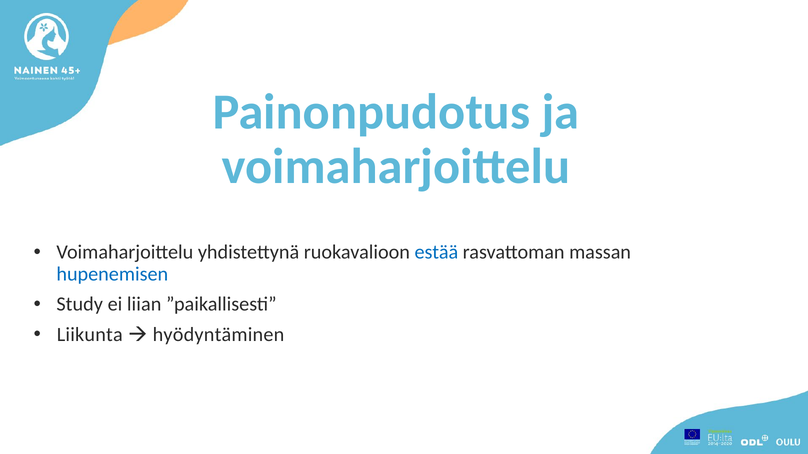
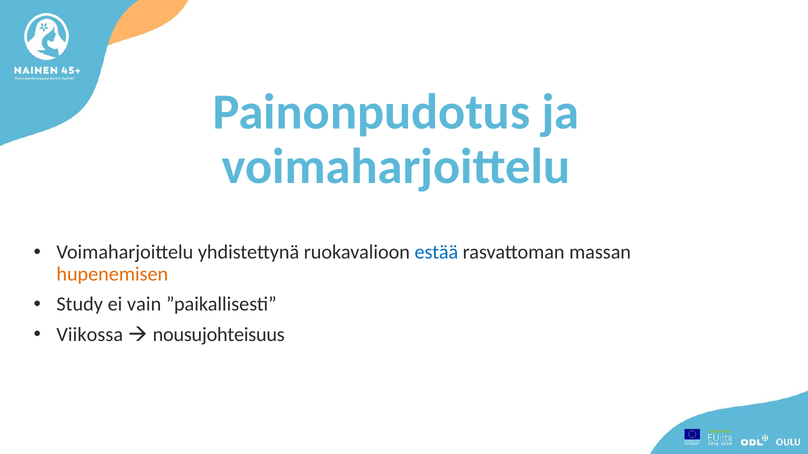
hupenemisen colour: blue -> orange
liian: liian -> vain
Liikunta: Liikunta -> Viikossa
hyödyntäminen: hyödyntäminen -> nousujohteisuus
